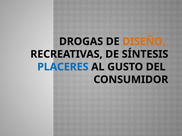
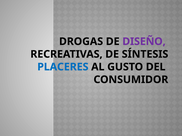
DISEÑO colour: orange -> purple
